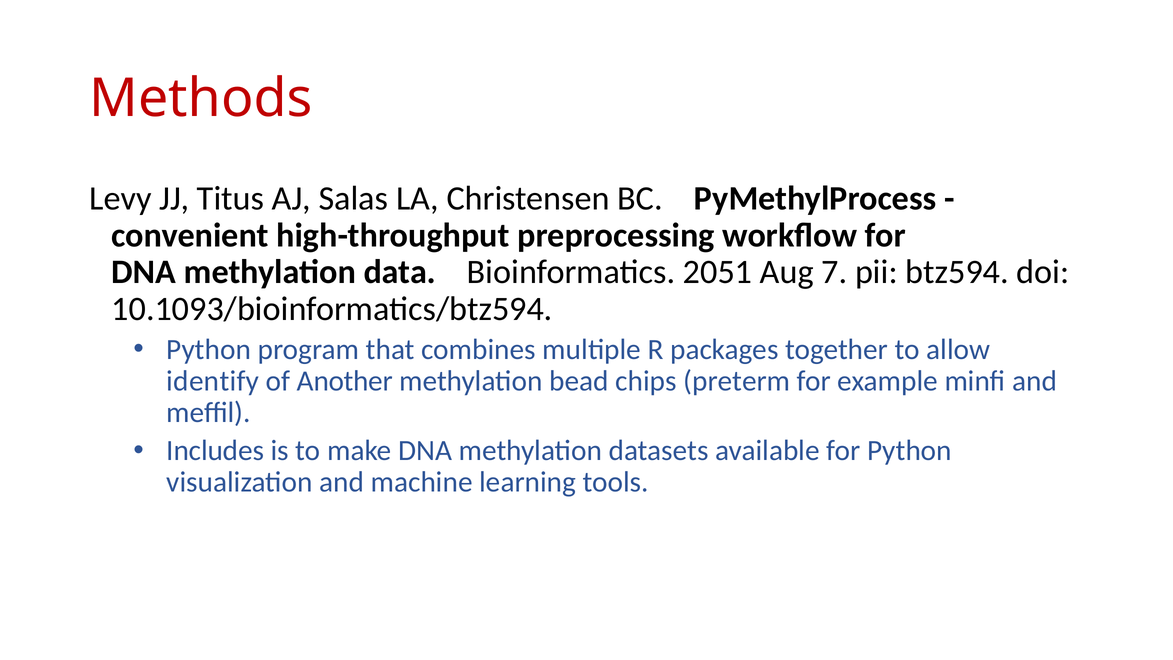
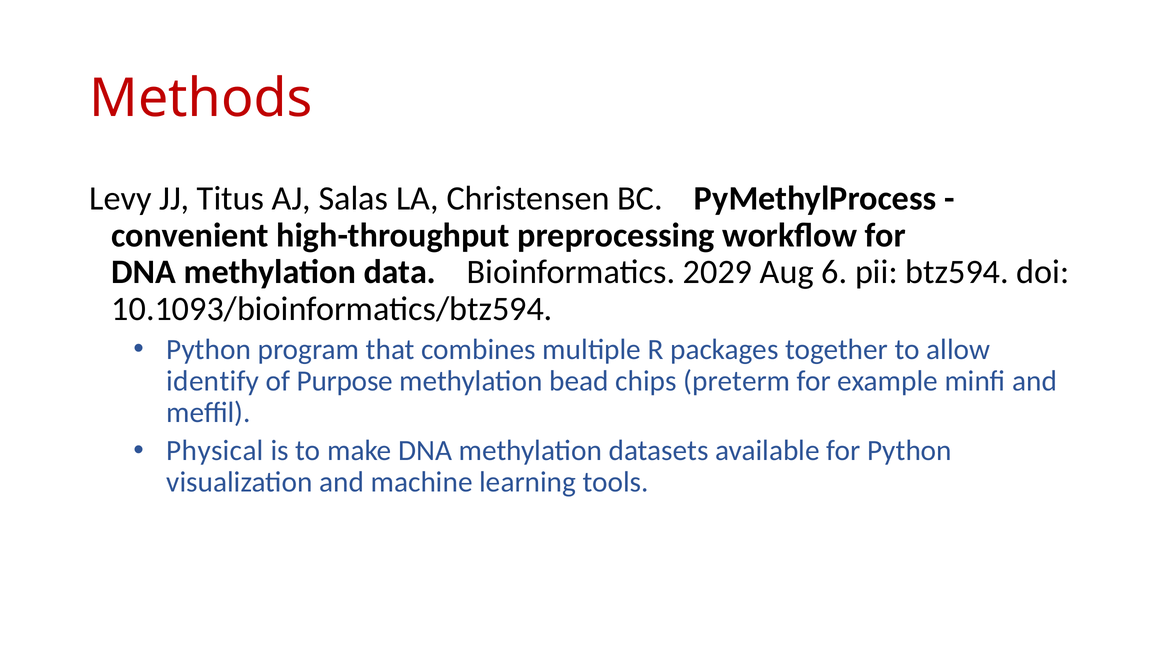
2051: 2051 -> 2029
7: 7 -> 6
Another: Another -> Purpose
Includes: Includes -> Physical
